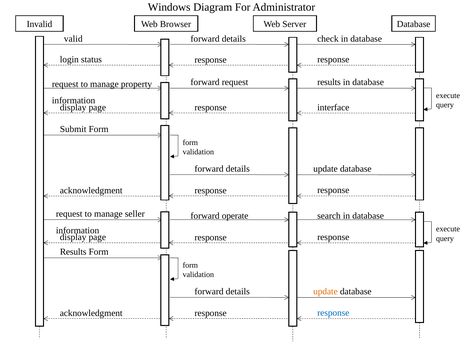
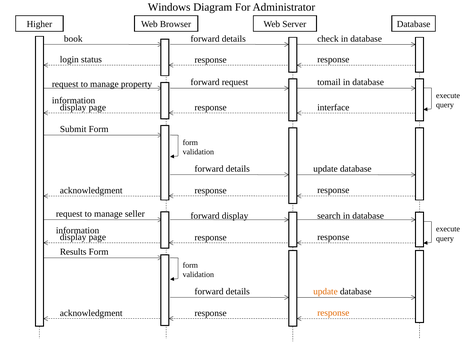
Invalid: Invalid -> Higher
valid: valid -> book
request results: results -> tomail
forward operate: operate -> display
response at (333, 313) colour: blue -> orange
